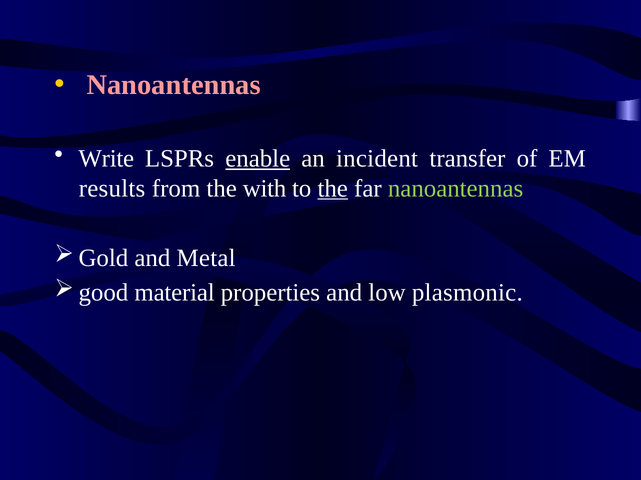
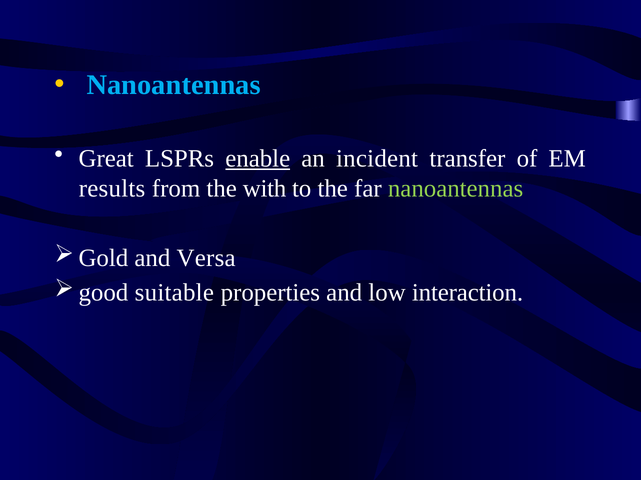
Nanoantennas at (174, 85) colour: pink -> light blue
Write: Write -> Great
the at (333, 189) underline: present -> none
Metal: Metal -> Versa
material: material -> suitable
plasmonic: plasmonic -> interaction
